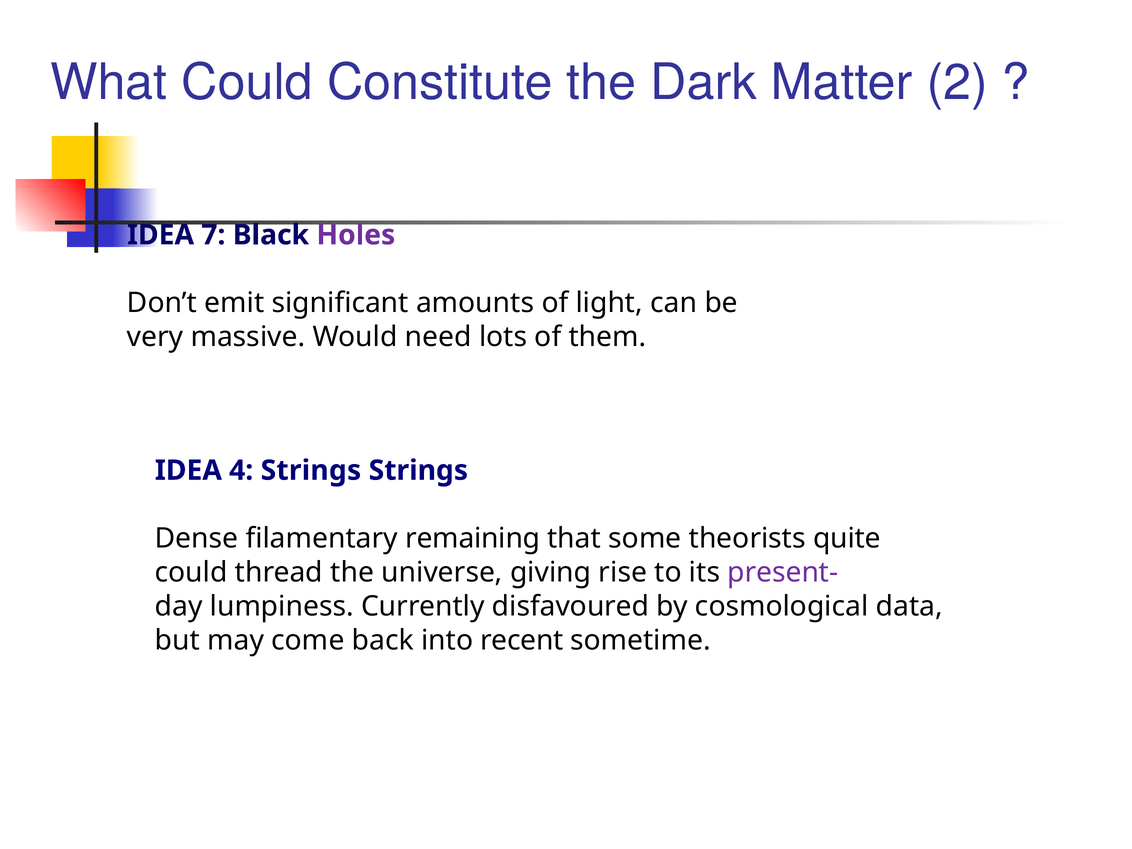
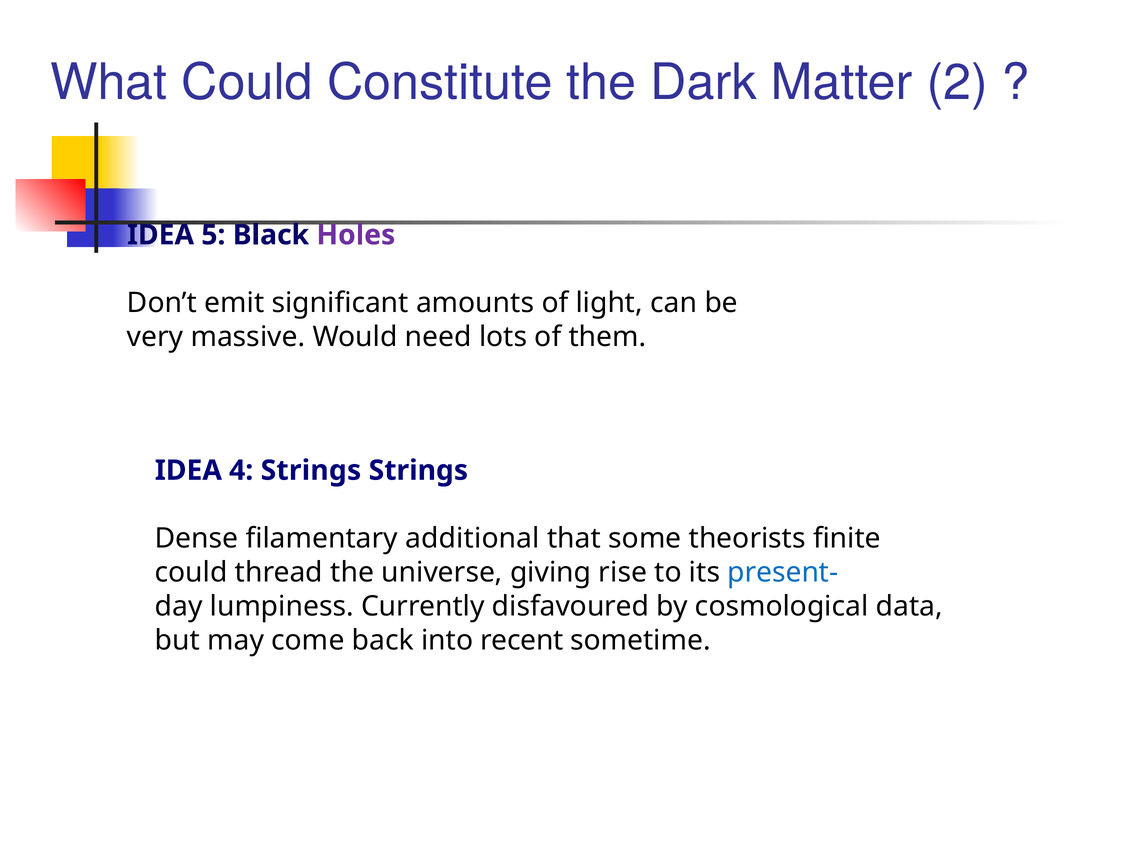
7: 7 -> 5
remaining: remaining -> additional
quite: quite -> finite
present- colour: purple -> blue
